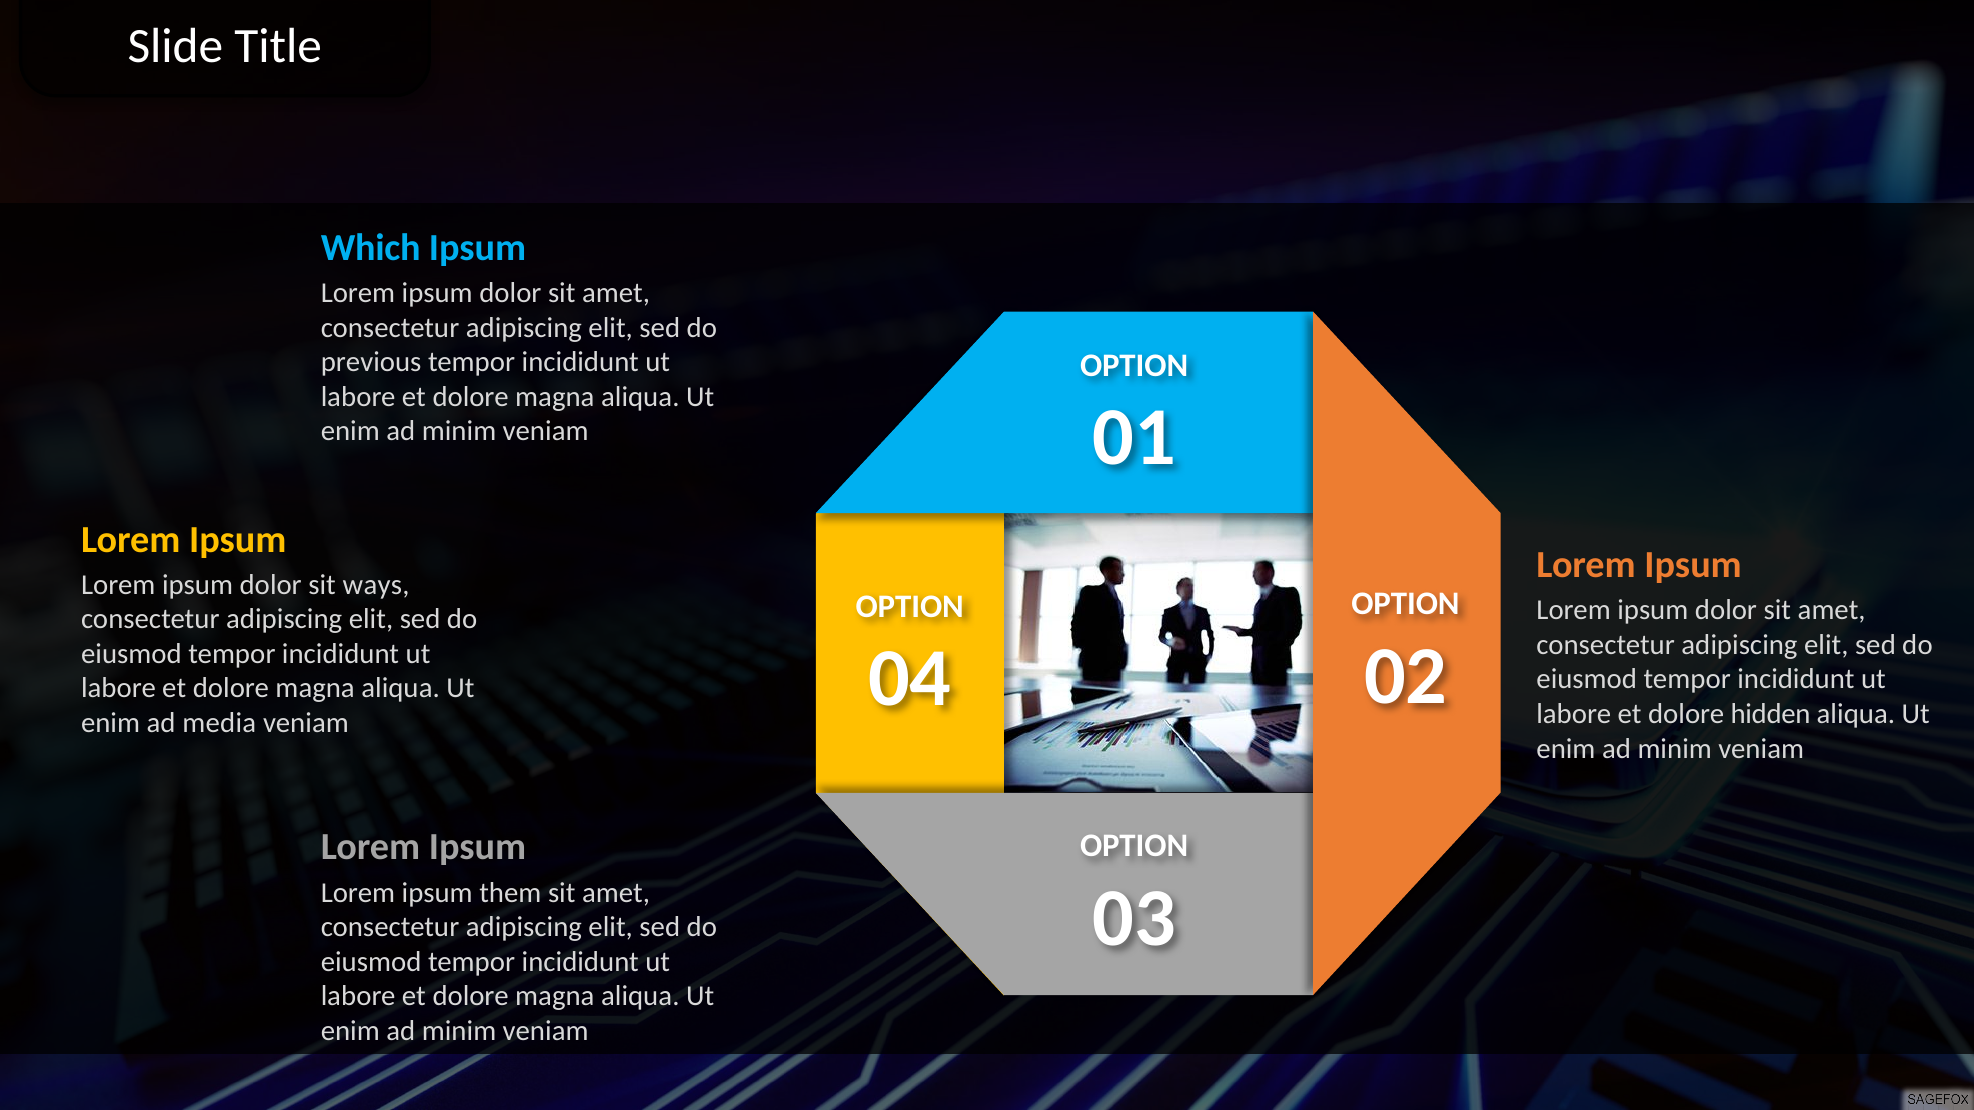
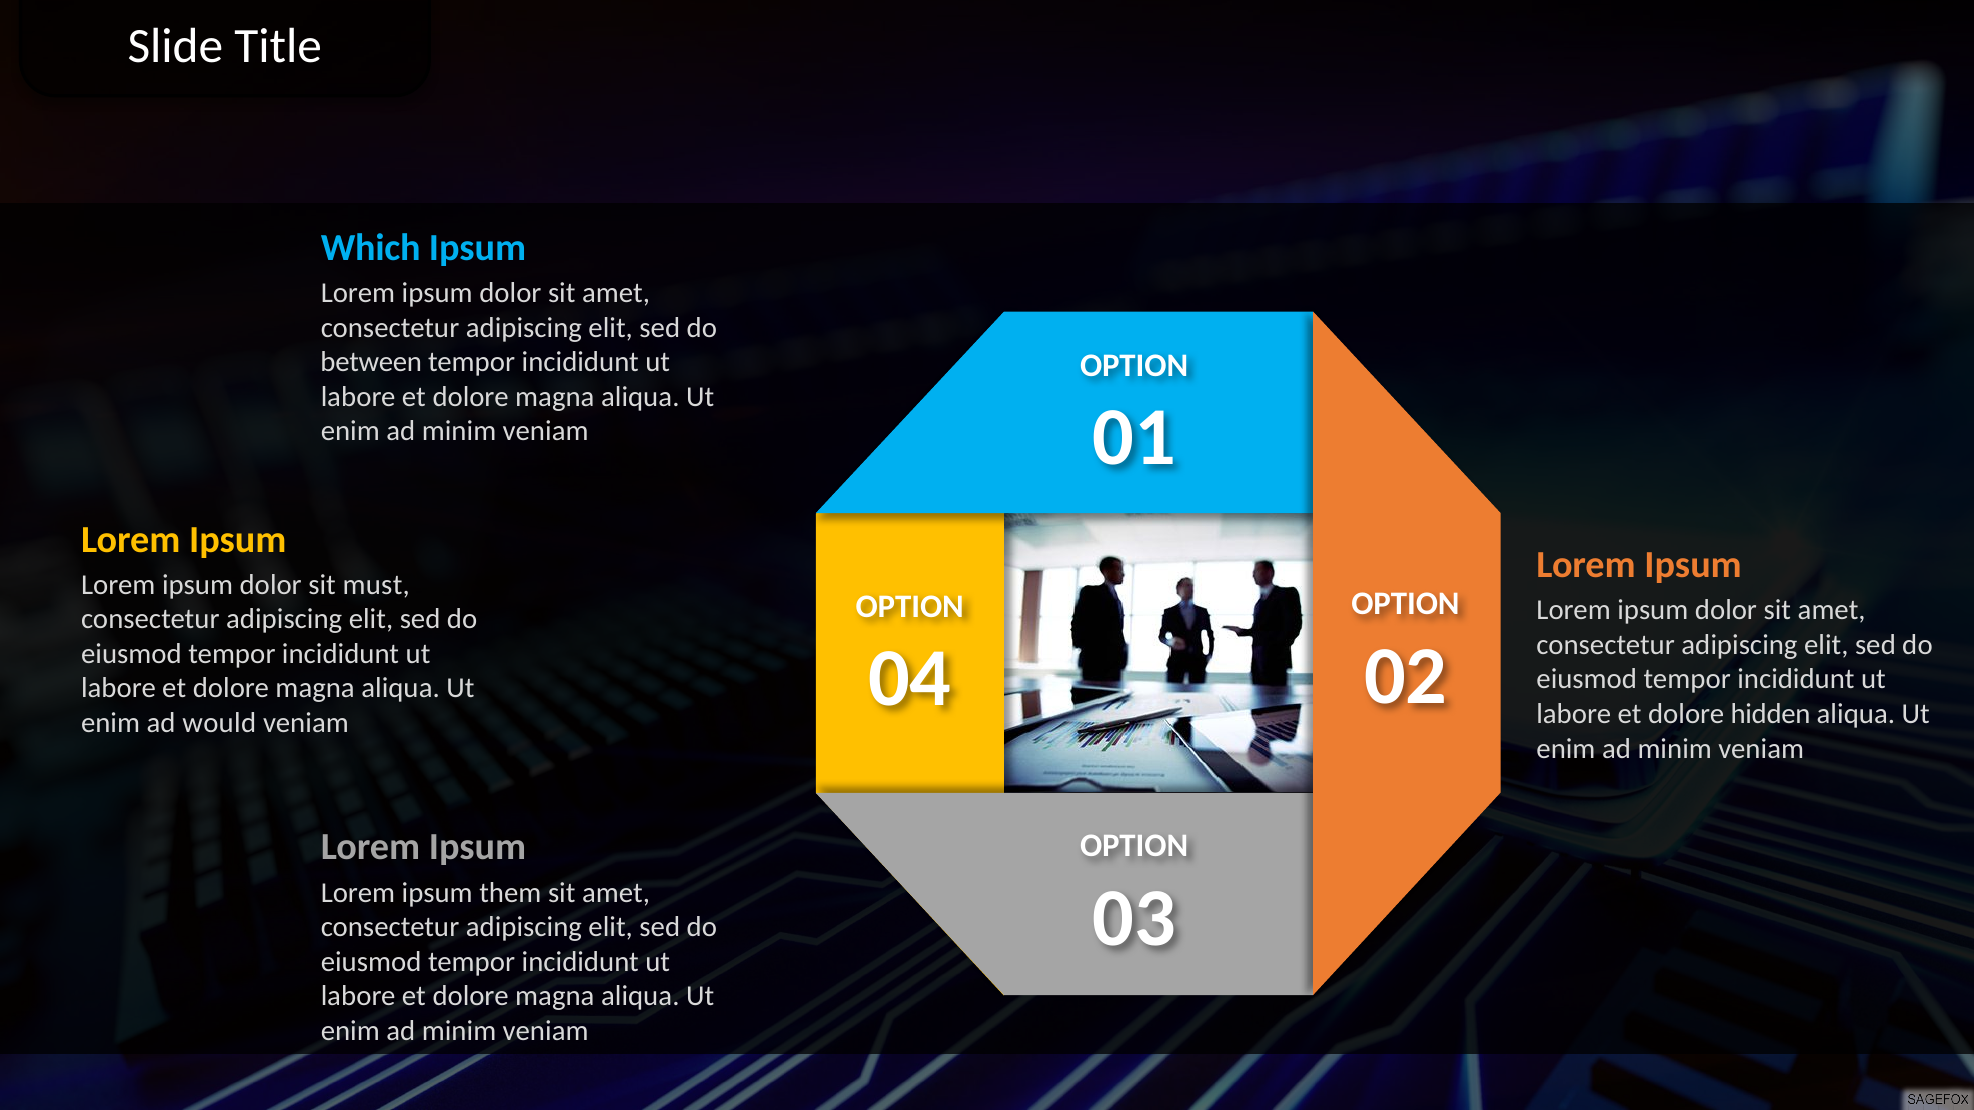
previous: previous -> between
ways: ways -> must
media: media -> would
